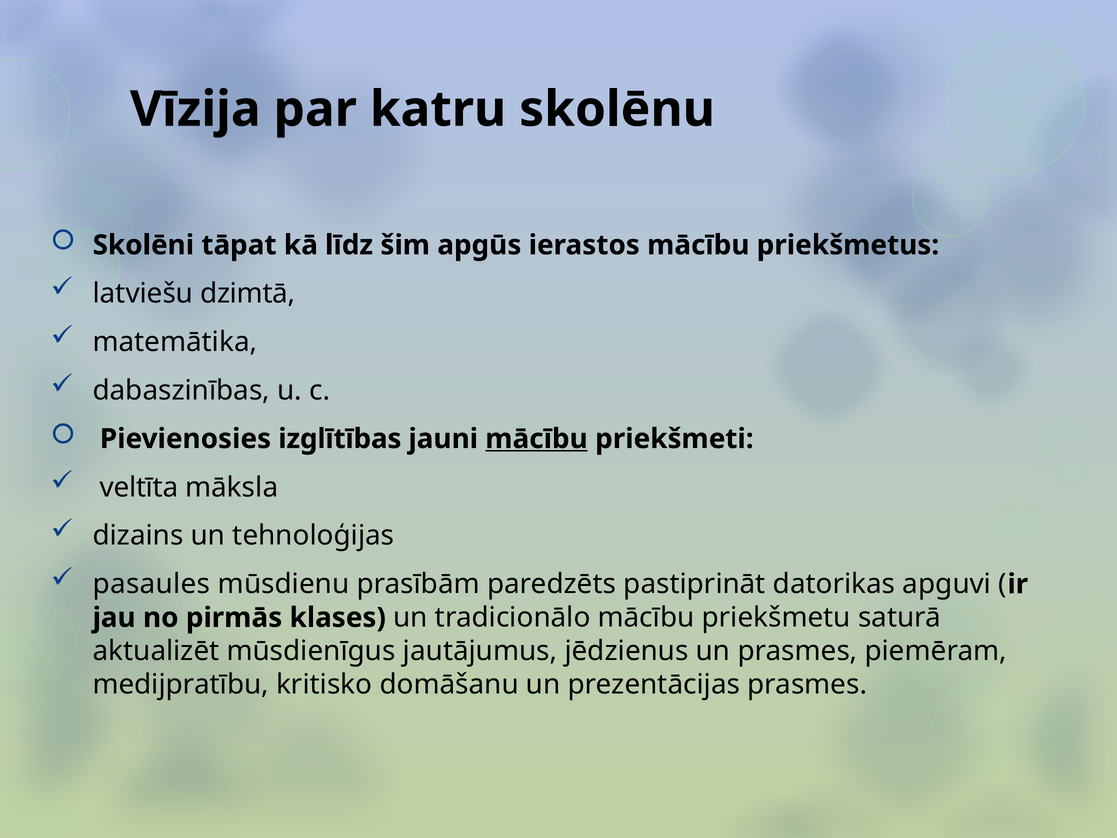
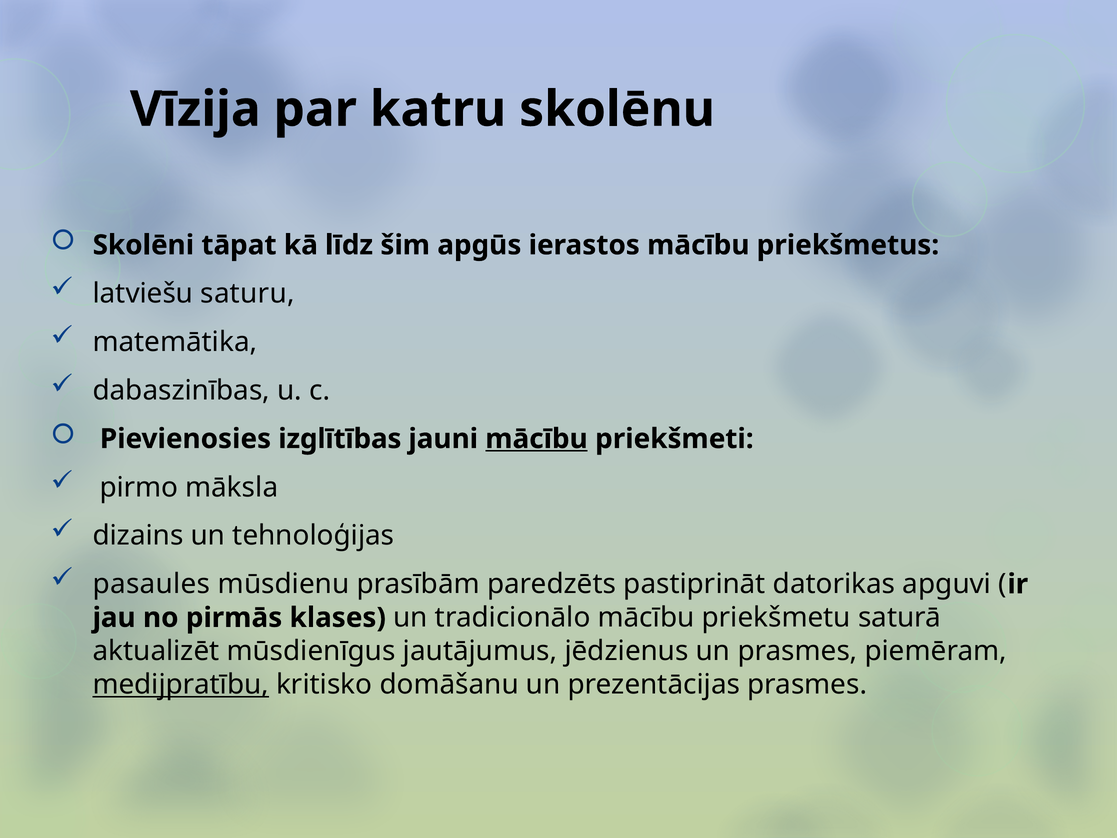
dzimtā: dzimtā -> saturu
veltīta: veltīta -> pirmo
medijpratību underline: none -> present
